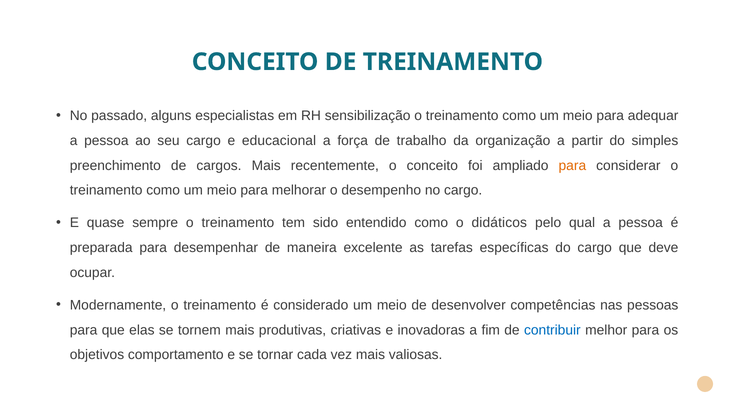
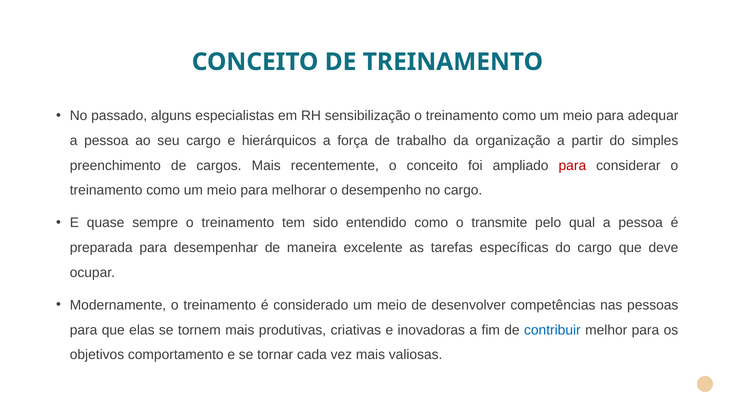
educacional: educacional -> hierárquicos
para at (572, 165) colour: orange -> red
didáticos: didáticos -> transmite
